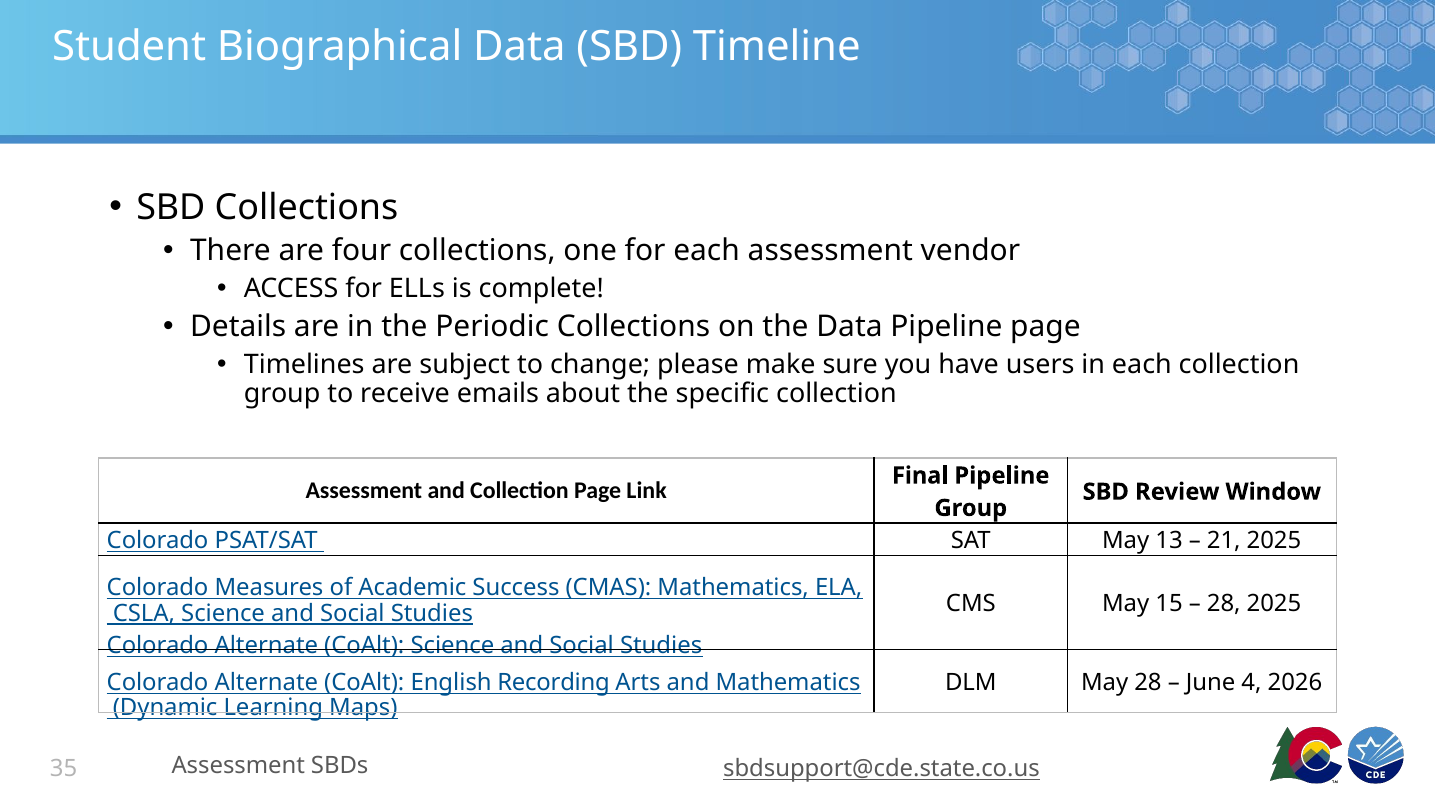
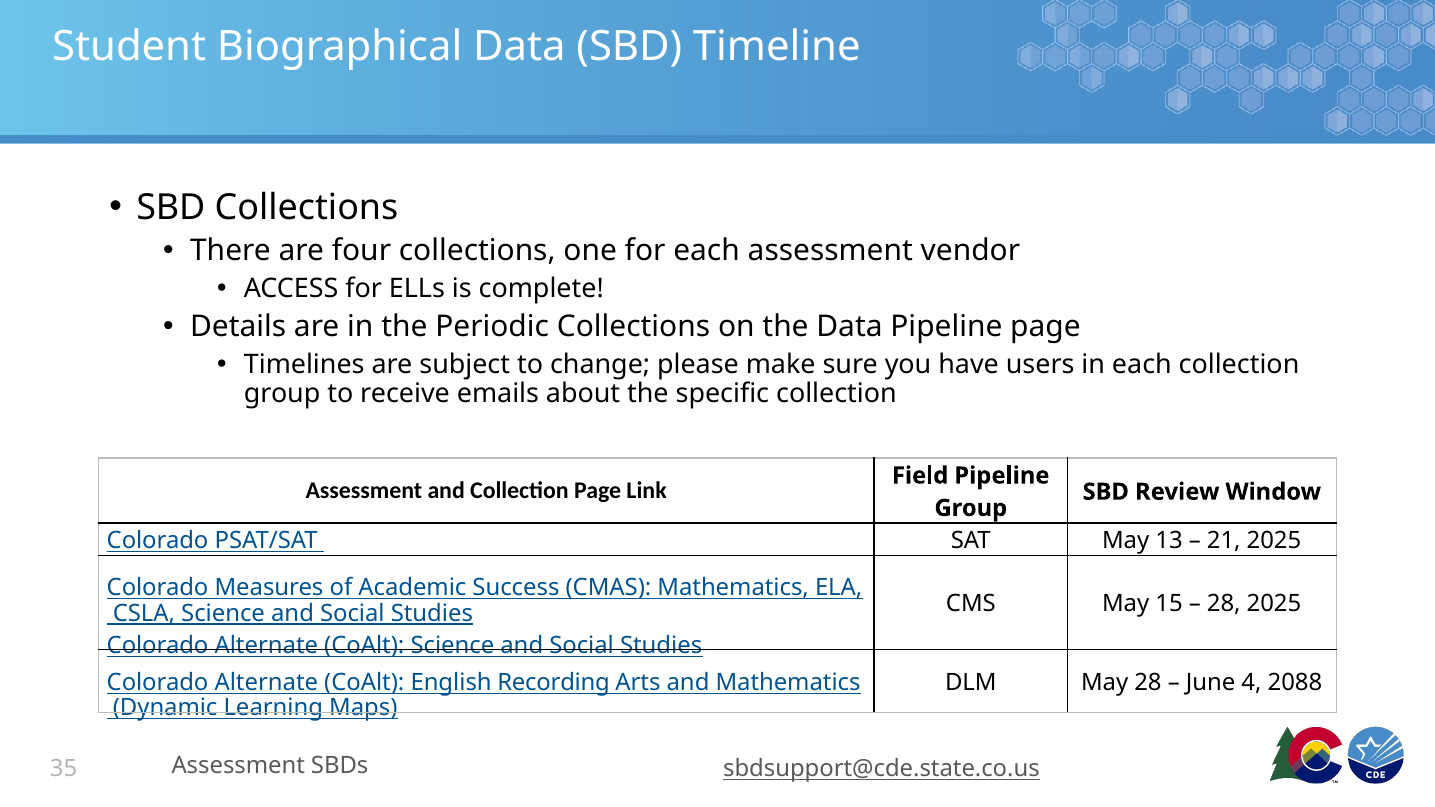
Final: Final -> Field
2026: 2026 -> 2088
